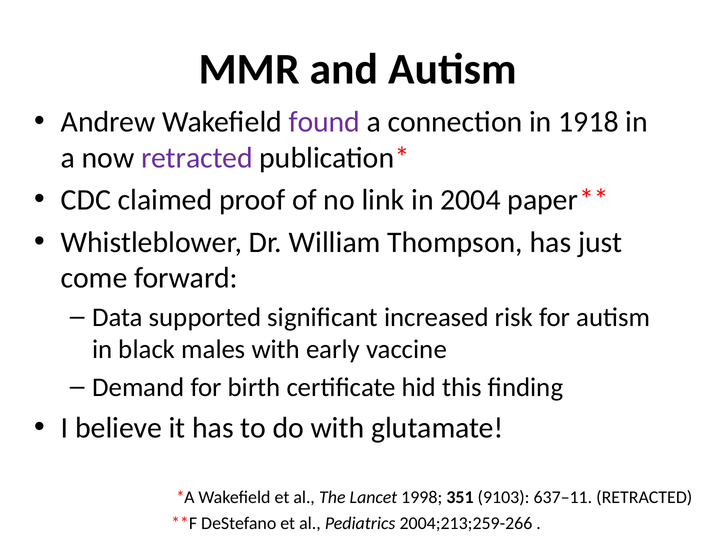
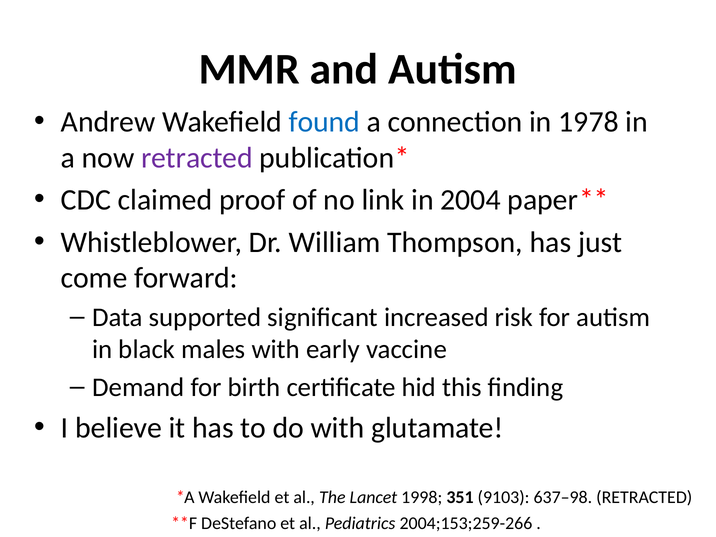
found colour: purple -> blue
1918: 1918 -> 1978
637–11: 637–11 -> 637–98
2004;213;259-266: 2004;213;259-266 -> 2004;153;259-266
